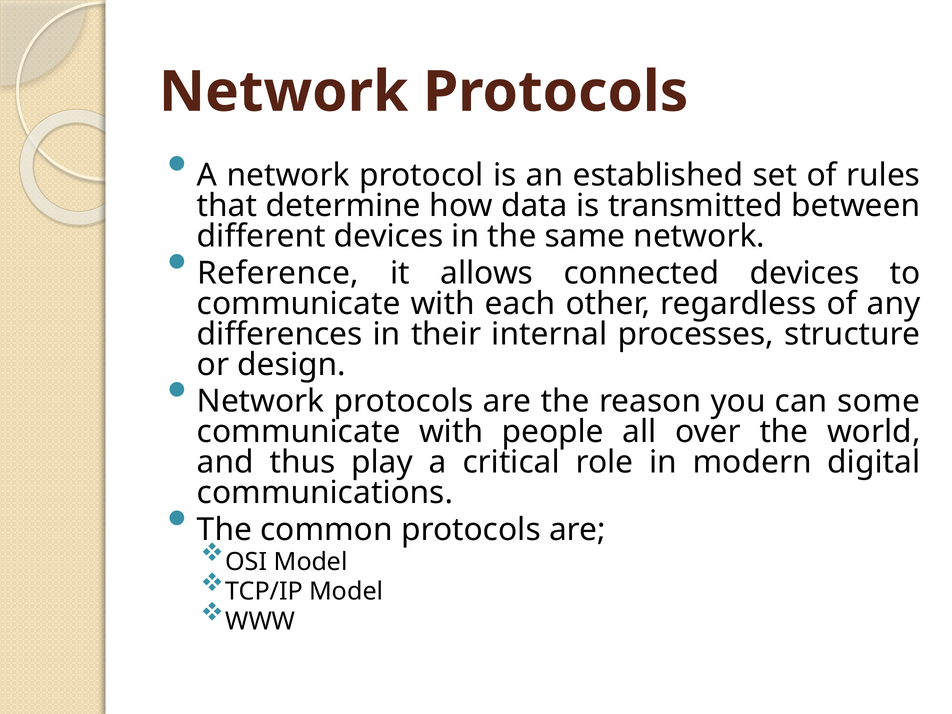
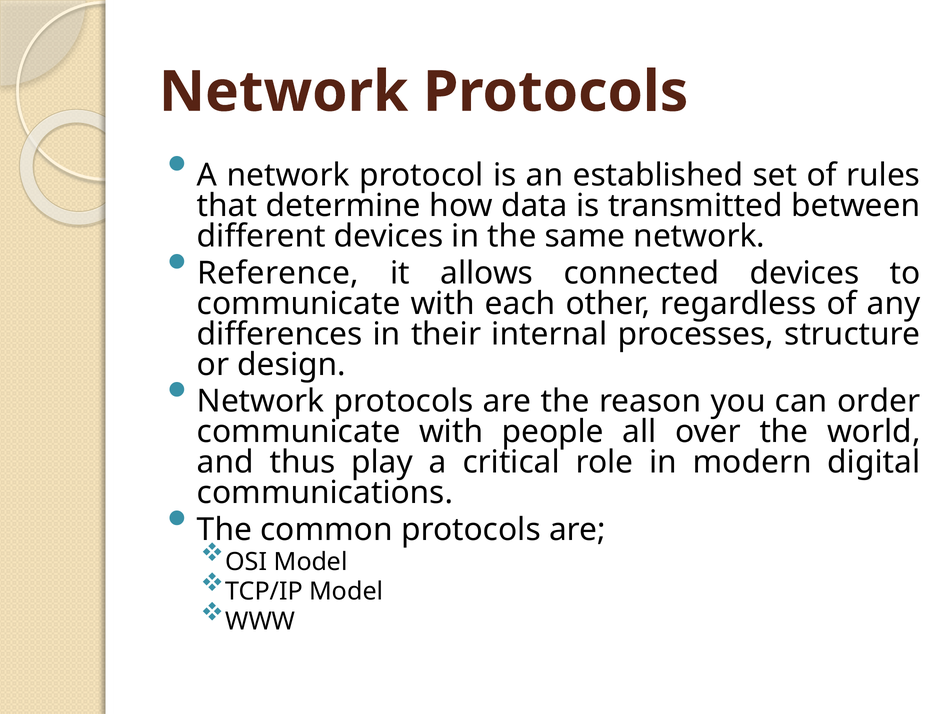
some: some -> order
